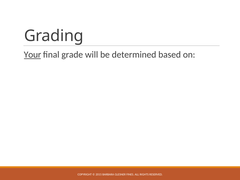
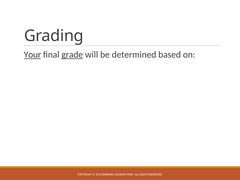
grade underline: none -> present
